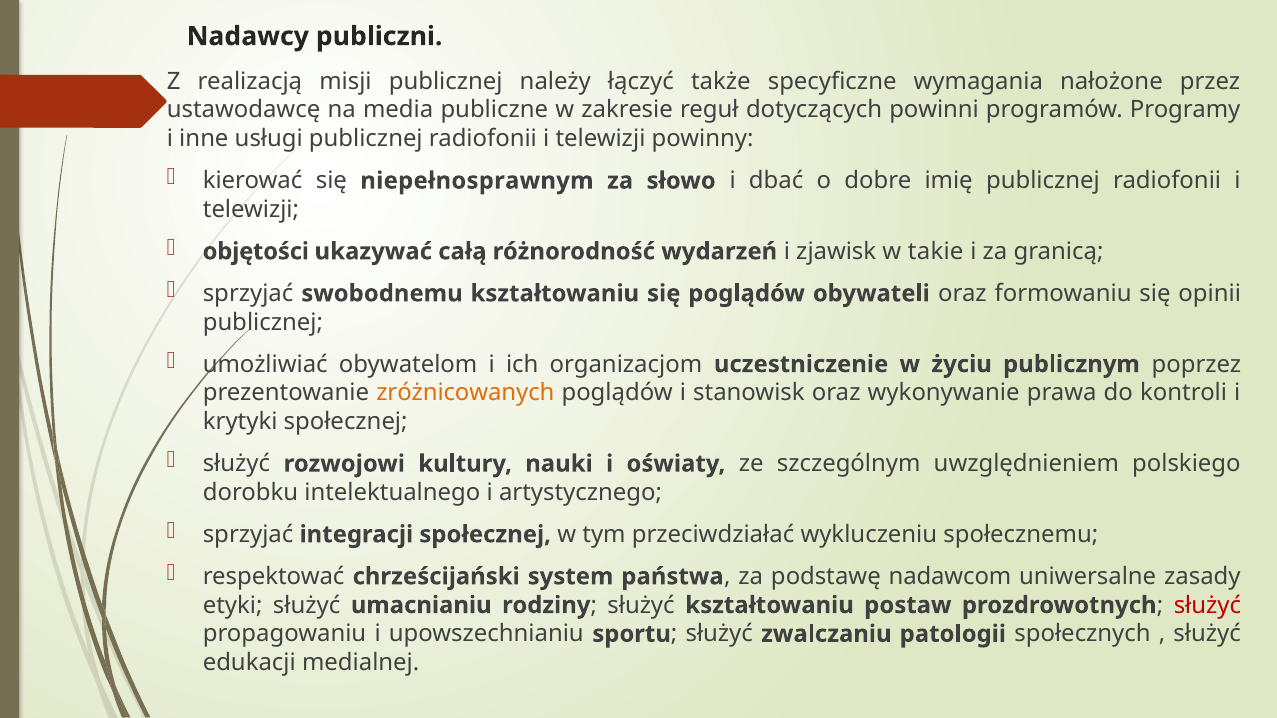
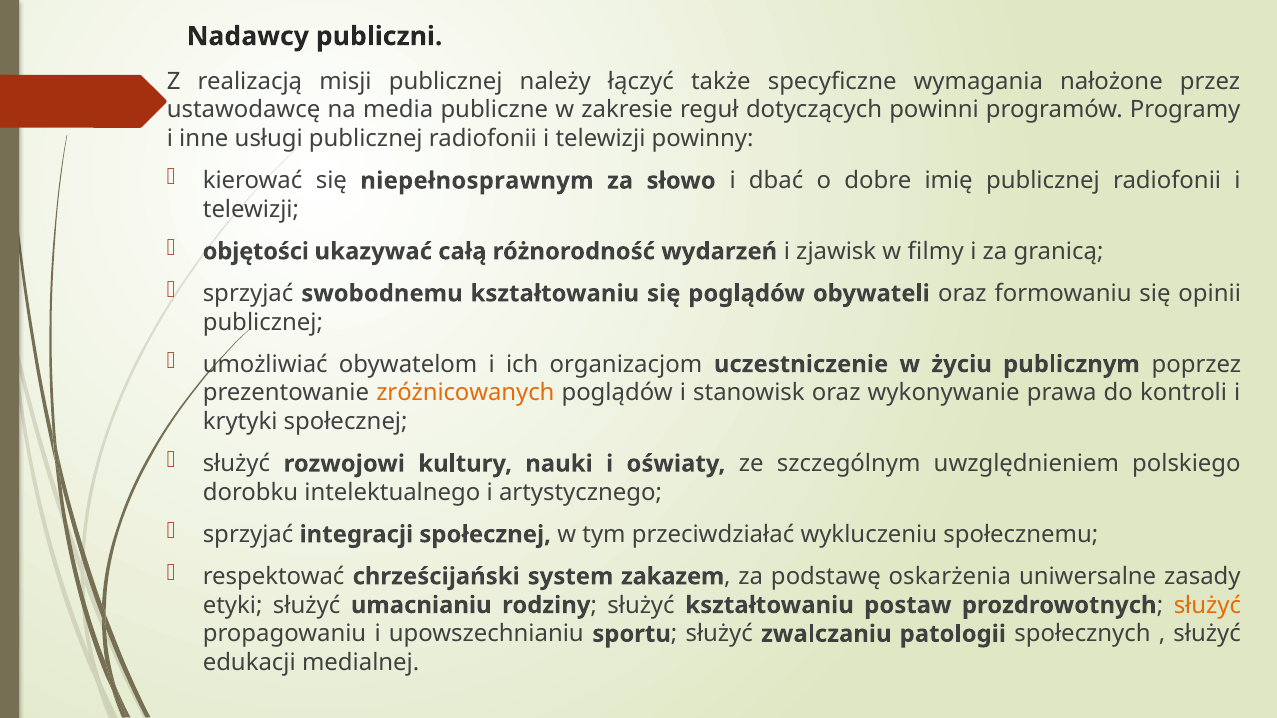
takie: takie -> filmy
państwa: państwa -> zakazem
nadawcom: nadawcom -> oskarżenia
służyć at (1207, 605) colour: red -> orange
